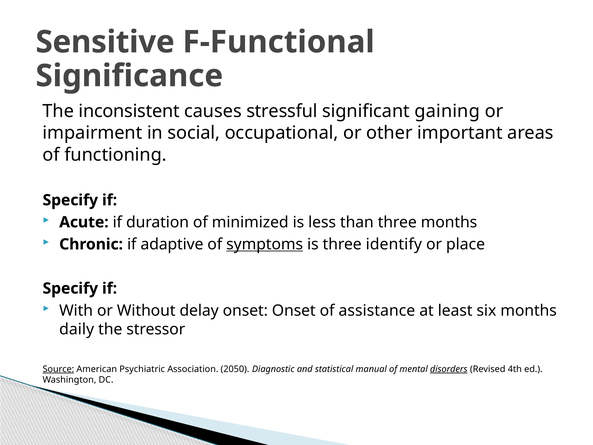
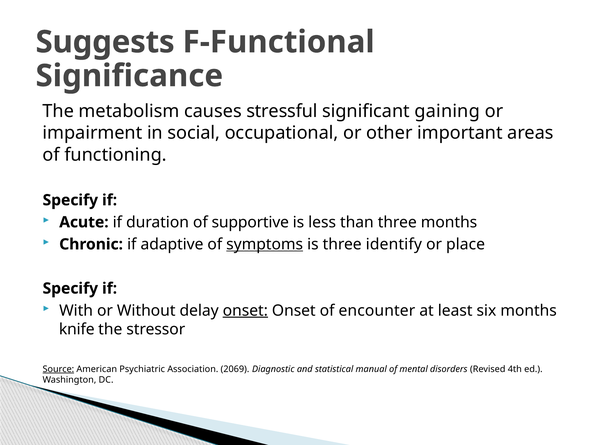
Sensitive: Sensitive -> Suggests
inconsistent: inconsistent -> metabolism
minimized: minimized -> supportive
onset at (245, 310) underline: none -> present
assistance: assistance -> encounter
daily: daily -> knife
2050: 2050 -> 2069
disorders underline: present -> none
